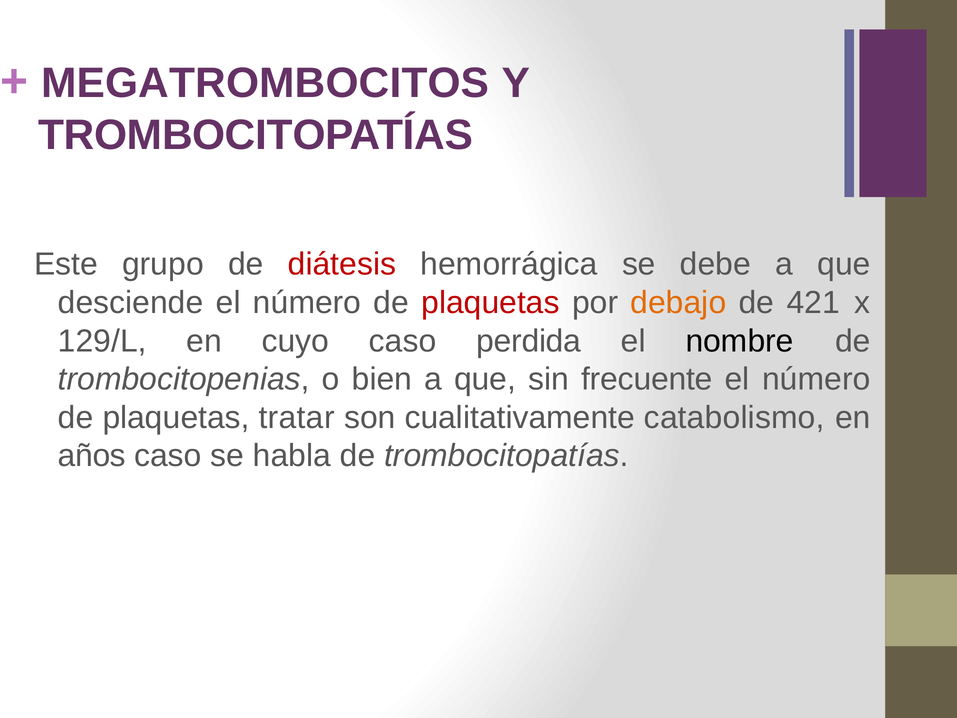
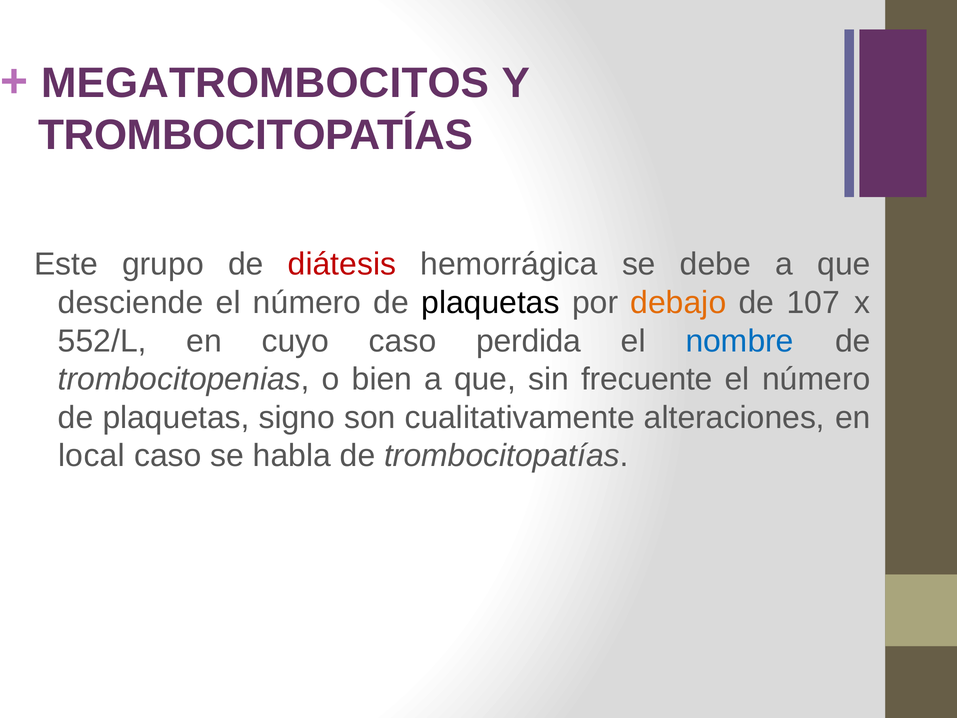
plaquetas at (491, 303) colour: red -> black
421: 421 -> 107
129/L: 129/L -> 552/L
nombre colour: black -> blue
tratar: tratar -> signo
catabolismo: catabolismo -> alteraciones
años: años -> local
